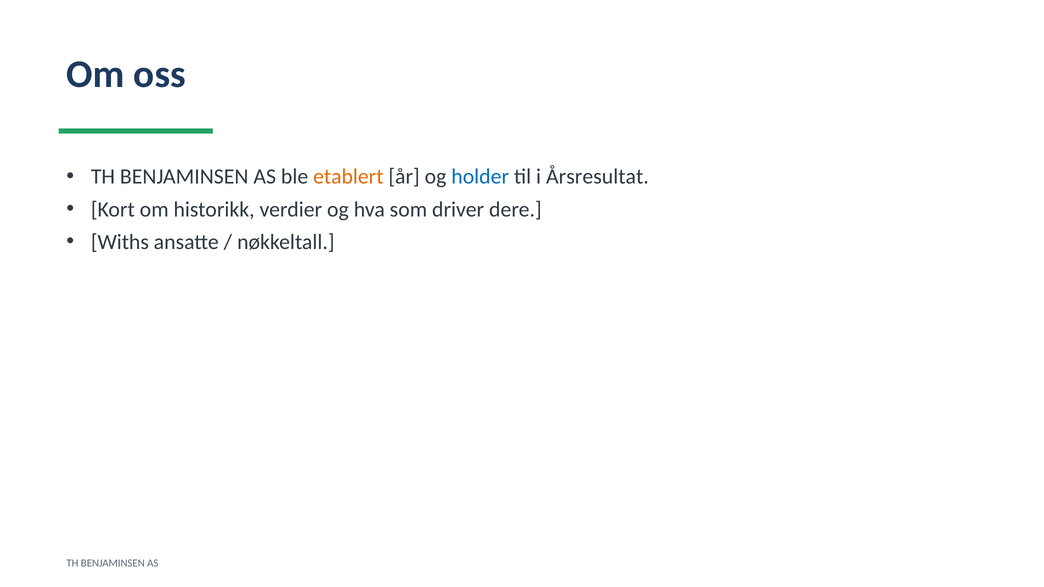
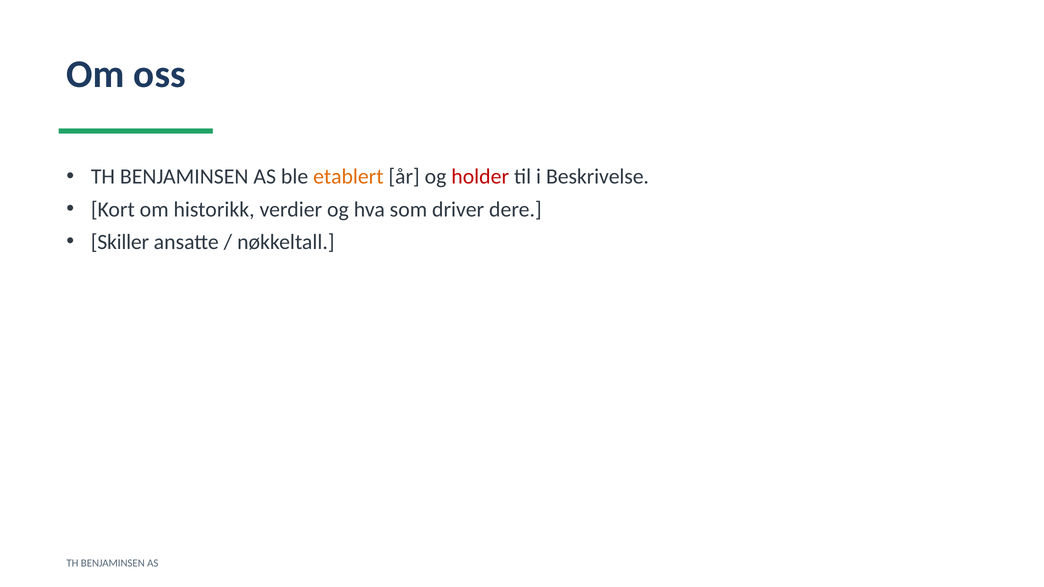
holder colour: blue -> red
Årsresultat: Årsresultat -> Beskrivelse
Withs: Withs -> Skiller
